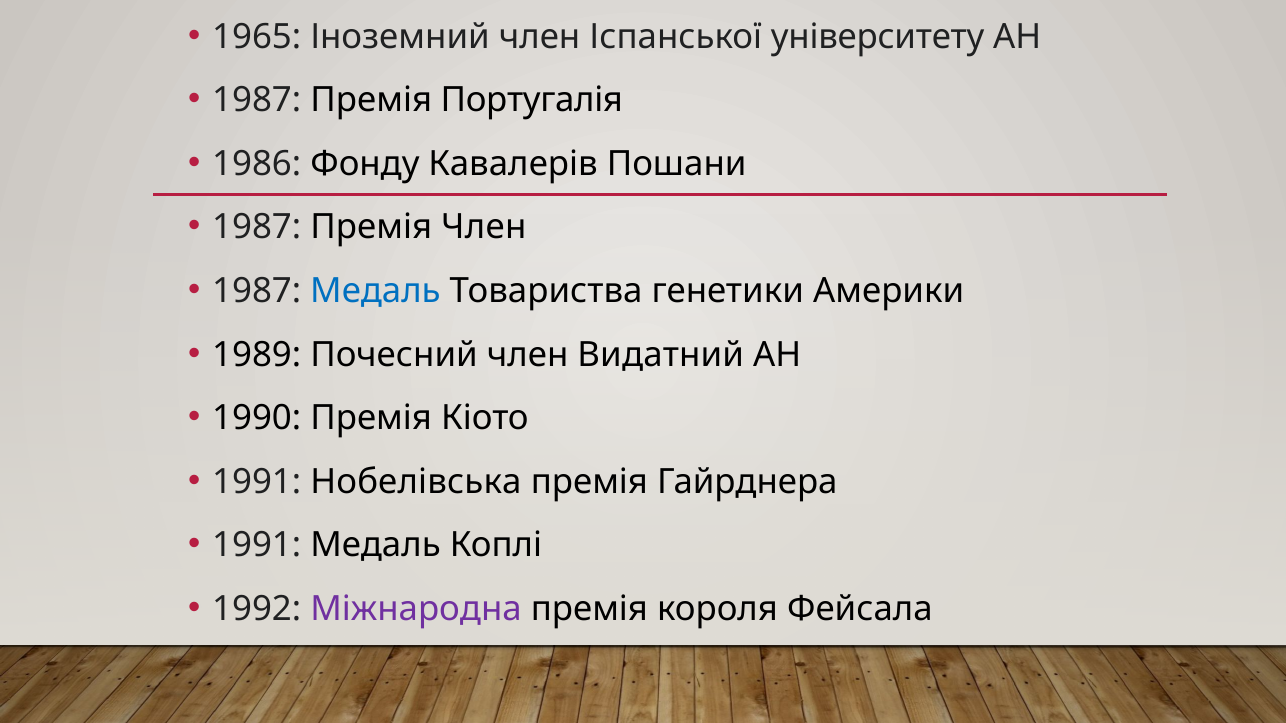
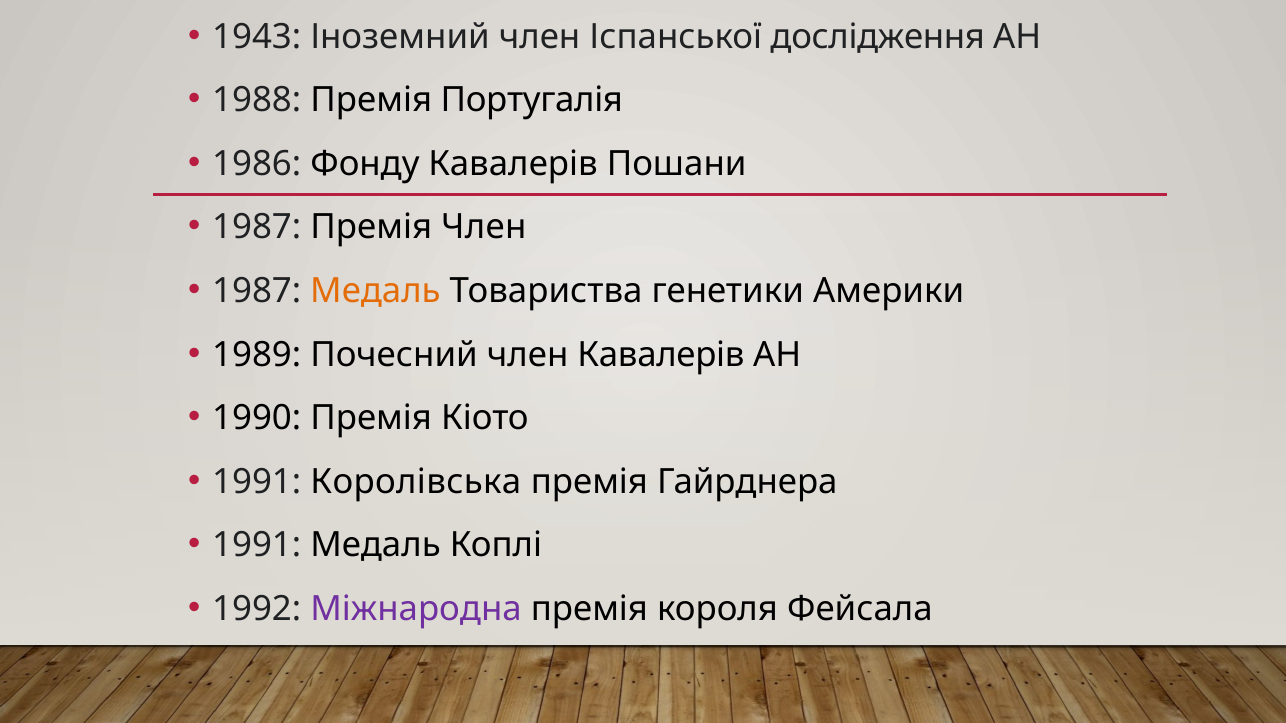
1965: 1965 -> 1943
університету: університету -> дослідження
1987 at (257, 100): 1987 -> 1988
Медаль at (375, 291) colour: blue -> orange
член Видатний: Видатний -> Кавалерів
Нобелівська: Нобелівська -> Королівська
